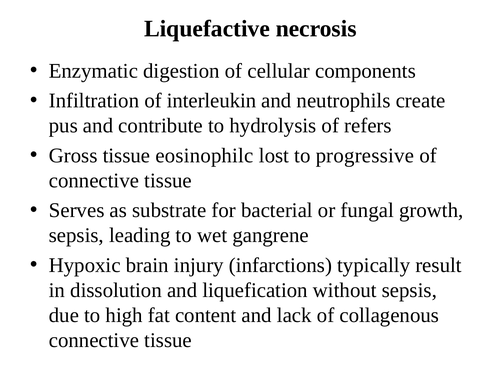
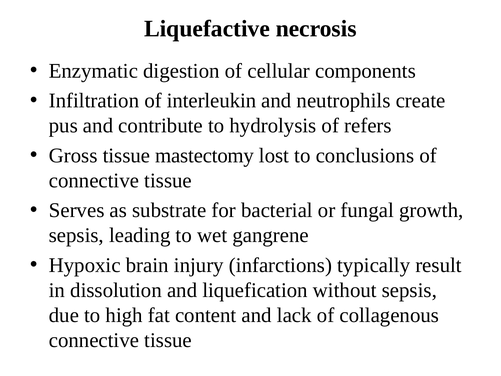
eosinophilc: eosinophilc -> mastectomy
progressive: progressive -> conclusions
